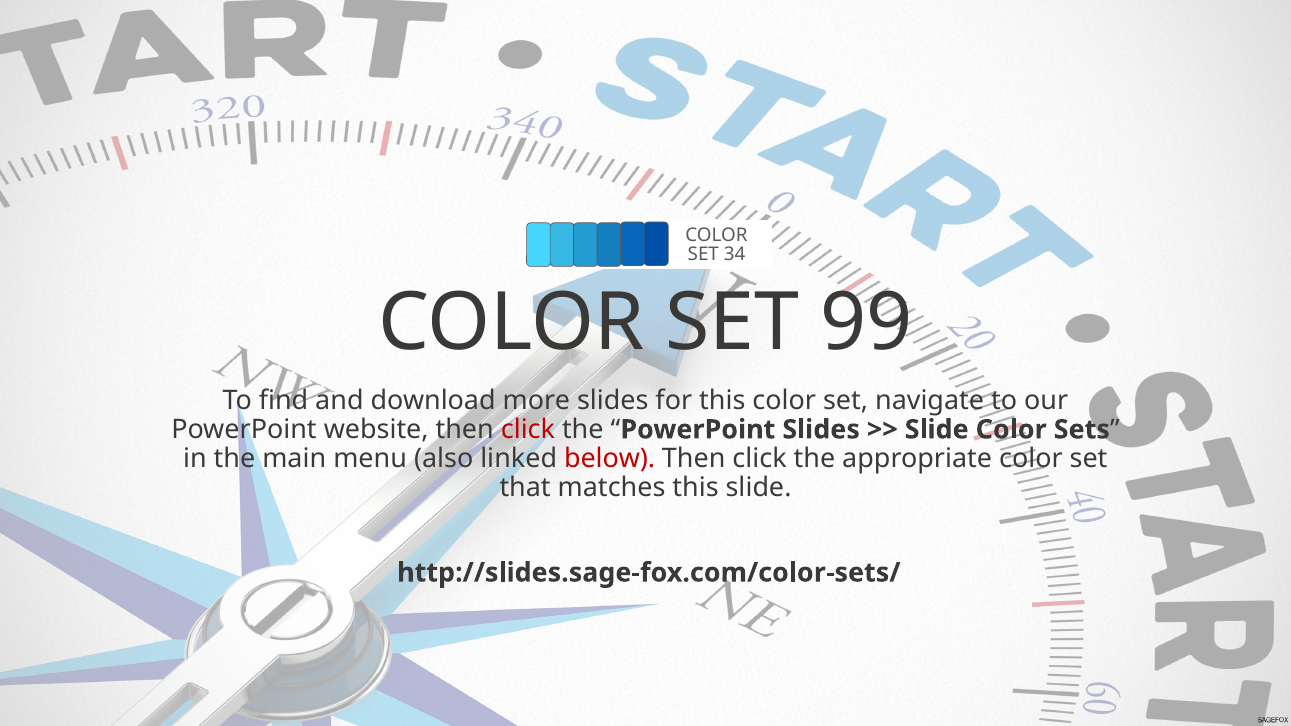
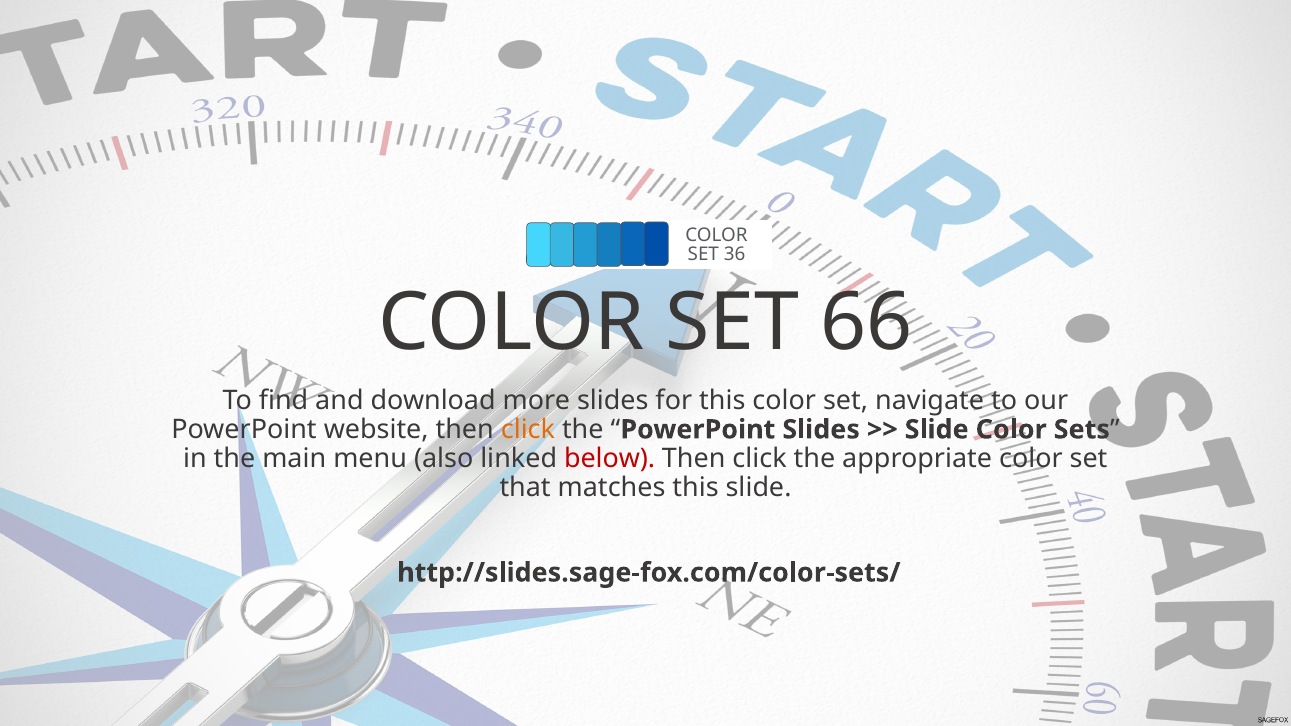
34: 34 -> 36
99: 99 -> 66
click at (528, 430) colour: red -> orange
